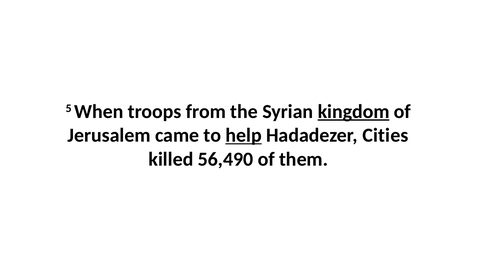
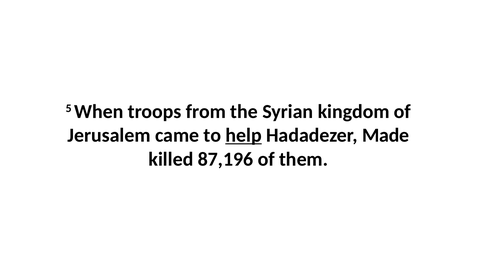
kingdom underline: present -> none
Cities: Cities -> Made
56,490: 56,490 -> 87,196
